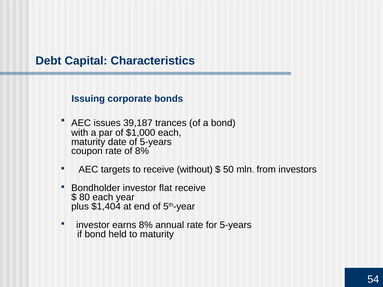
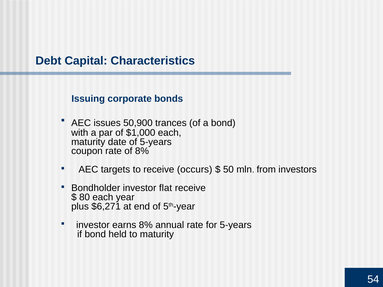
39,187: 39,187 -> 50,900
without: without -> occurs
$1,404: $1,404 -> $6,271
